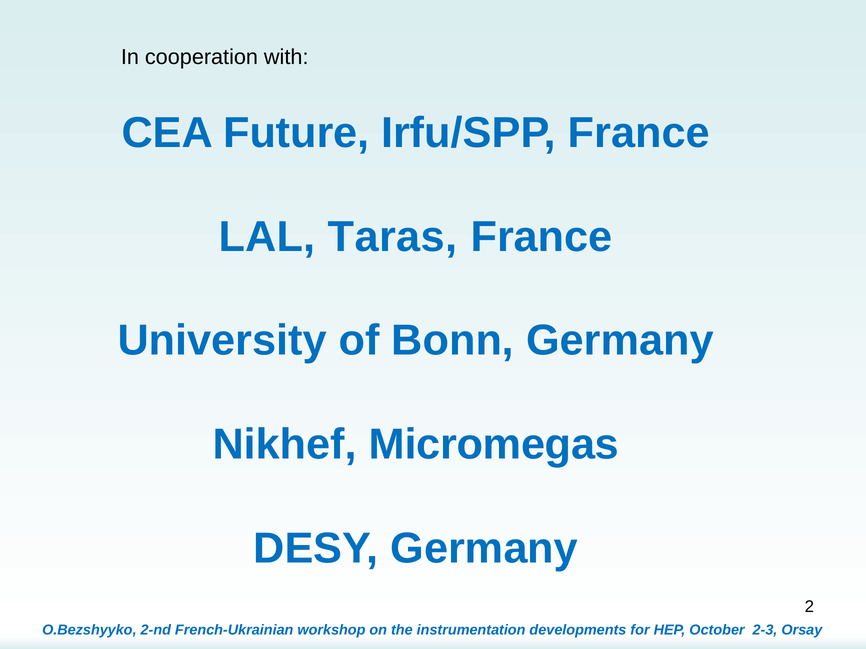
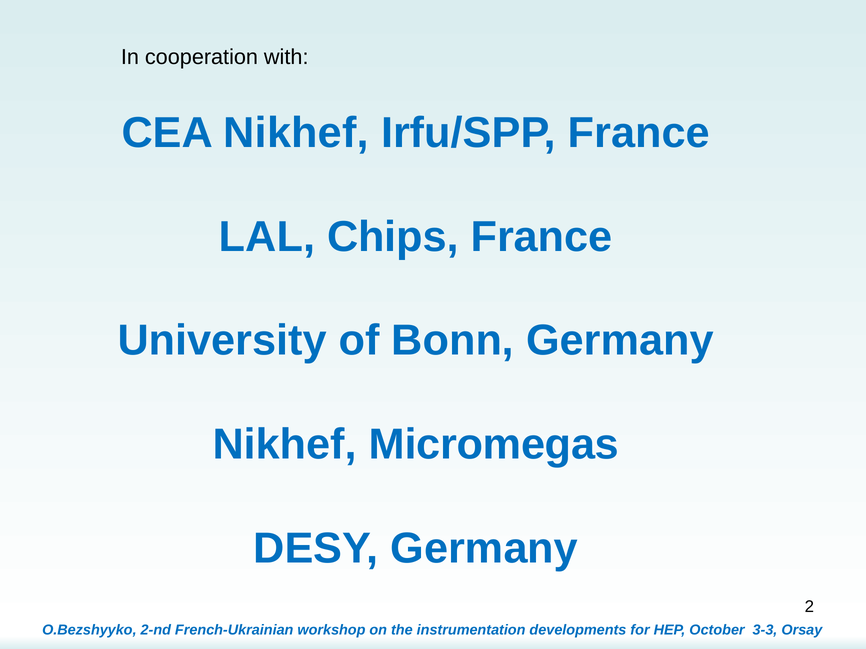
CEA Future: Future -> Nikhef
Taras: Taras -> Chips
2-3: 2-3 -> 3-3
